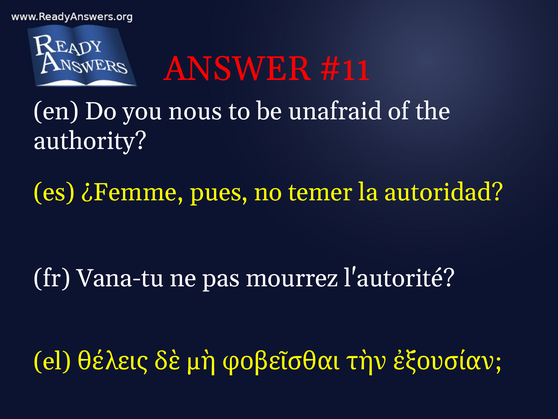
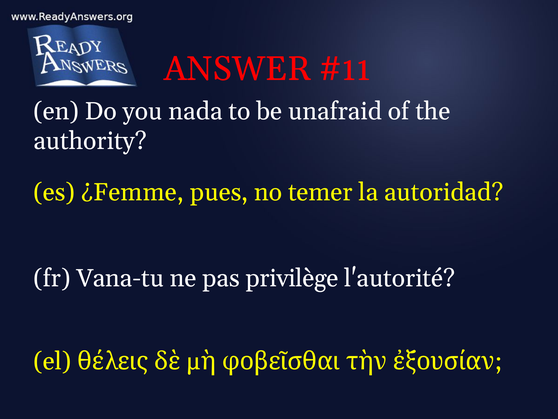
nous: nous -> nada
mourrez: mourrez -> privilège
